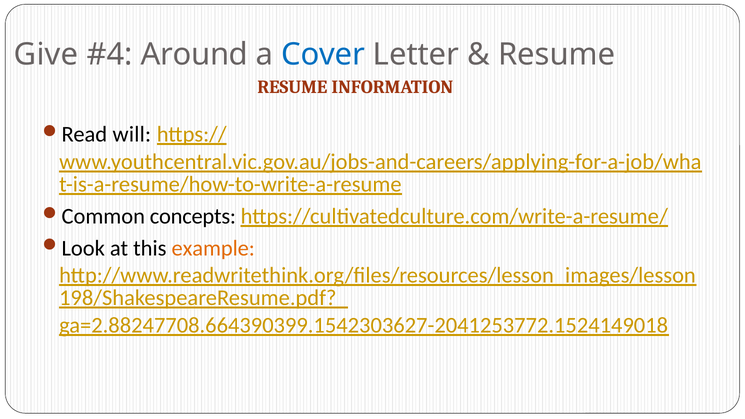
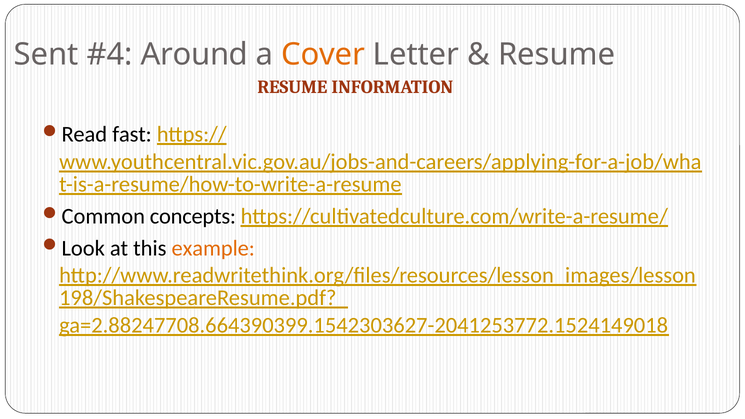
Give: Give -> Sent
Cover colour: blue -> orange
will: will -> fast
